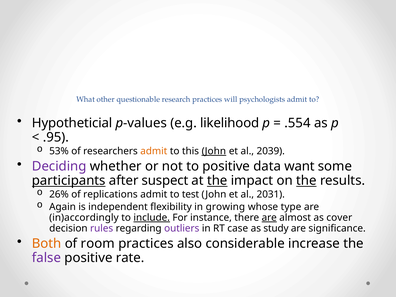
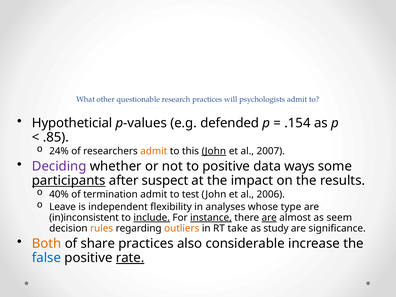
likelihood: likelihood -> defended
.554: .554 -> .154
.95: .95 -> .85
53%: 53% -> 24%
2039: 2039 -> 2007
want: want -> ways
the at (217, 181) underline: present -> none
the at (306, 181) underline: present -> none
26%: 26% -> 40%
replications: replications -> termination
2031: 2031 -> 2006
Again: Again -> Leave
growing: growing -> analyses
in)accordingly: in)accordingly -> in)inconsistent
instance underline: none -> present
cover: cover -> seem
rules colour: purple -> orange
outliers colour: purple -> orange
case: case -> take
room: room -> share
false colour: purple -> blue
rate underline: none -> present
